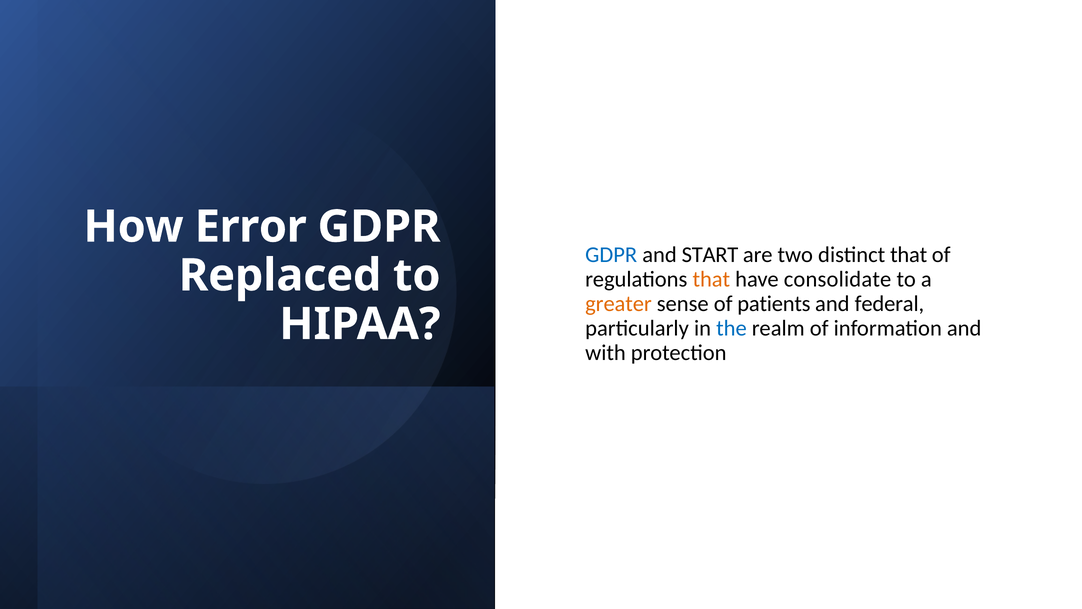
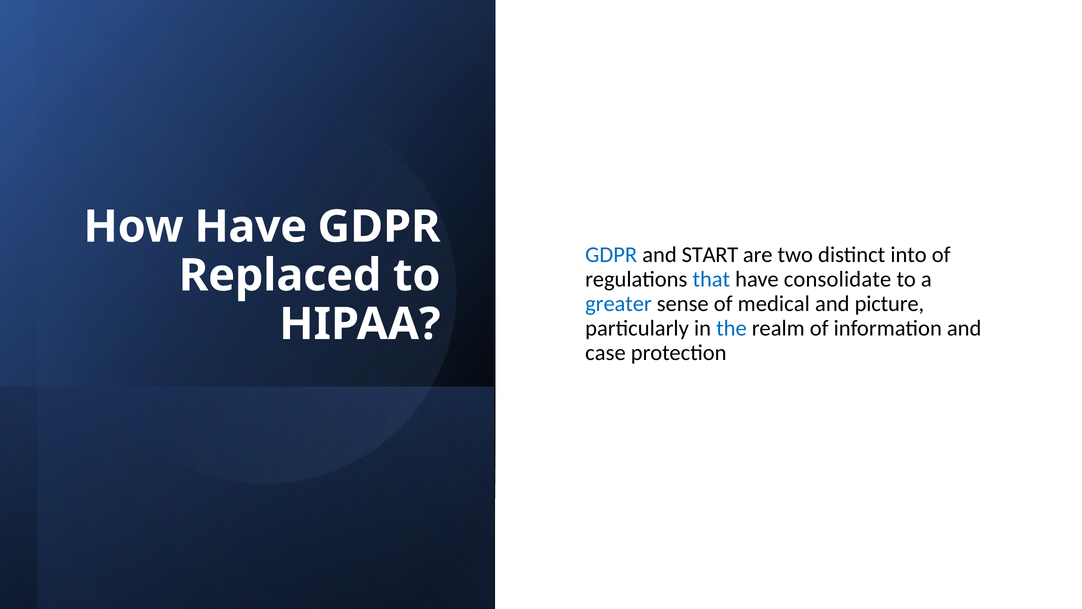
How Error: Error -> Have
distinct that: that -> into
that at (711, 279) colour: orange -> blue
greater colour: orange -> blue
patients: patients -> medical
federal: federal -> picture
with: with -> case
